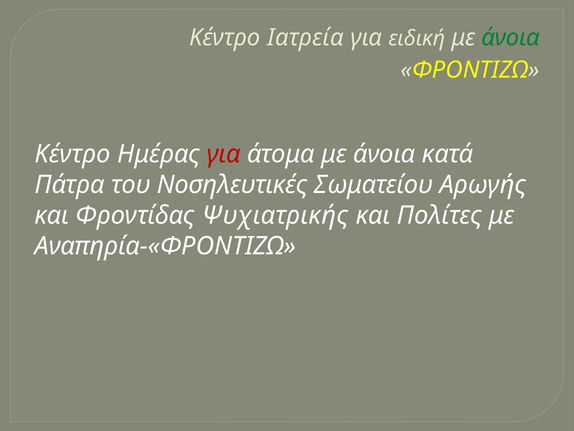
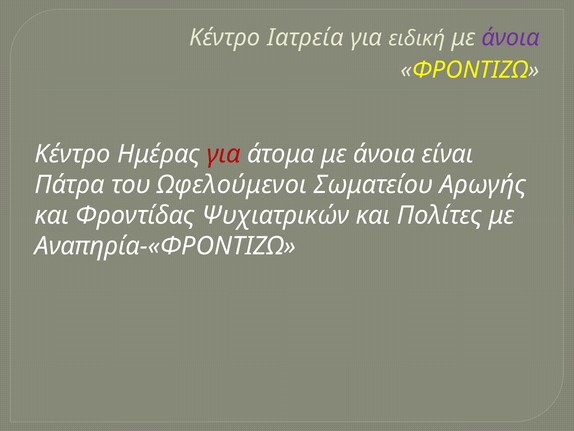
άνοια at (511, 37) colour: green -> purple
κατά: κατά -> είναι
Νοσηλευτικές: Νοσηλευτικές -> Ωφελούμενοι
Ψυχιατρικής: Ψυχιατρικής -> Ψυχιατρικών
